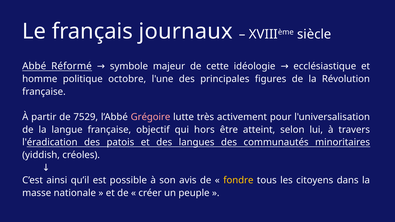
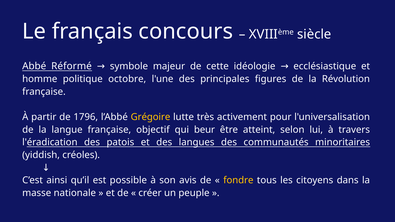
journaux: journaux -> concours
7529: 7529 -> 1796
Grégoire colour: pink -> yellow
hors: hors -> beur
